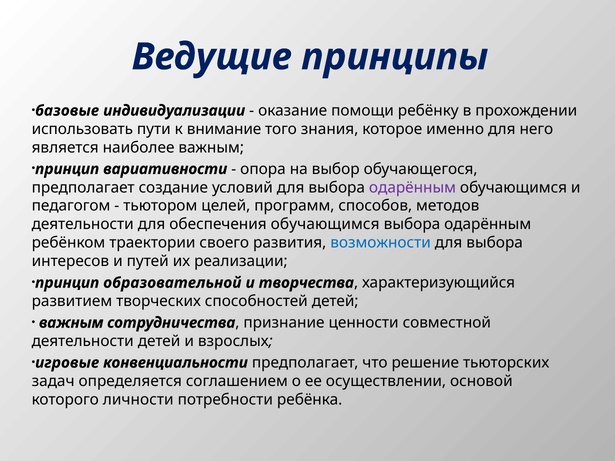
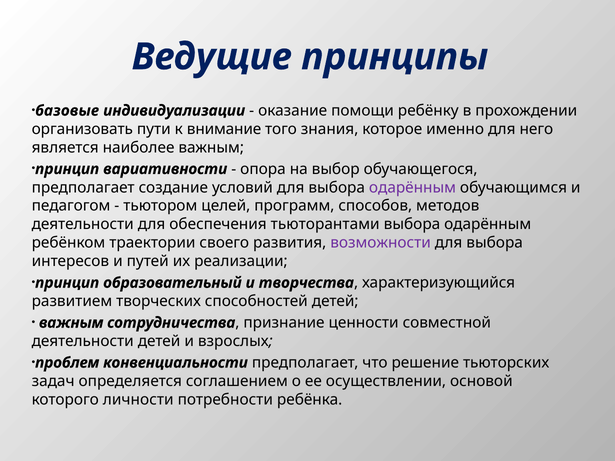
использовать: использовать -> организовать
обеспечения обучающимся: обучающимся -> тьюторантами
возможности colour: blue -> purple
образовательной: образовательной -> образовательный
игровые: игровые -> проблем
